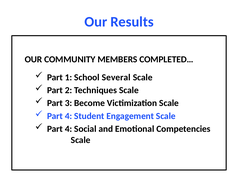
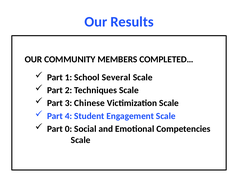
Become: Become -> Chinese
4 at (68, 129): 4 -> 0
